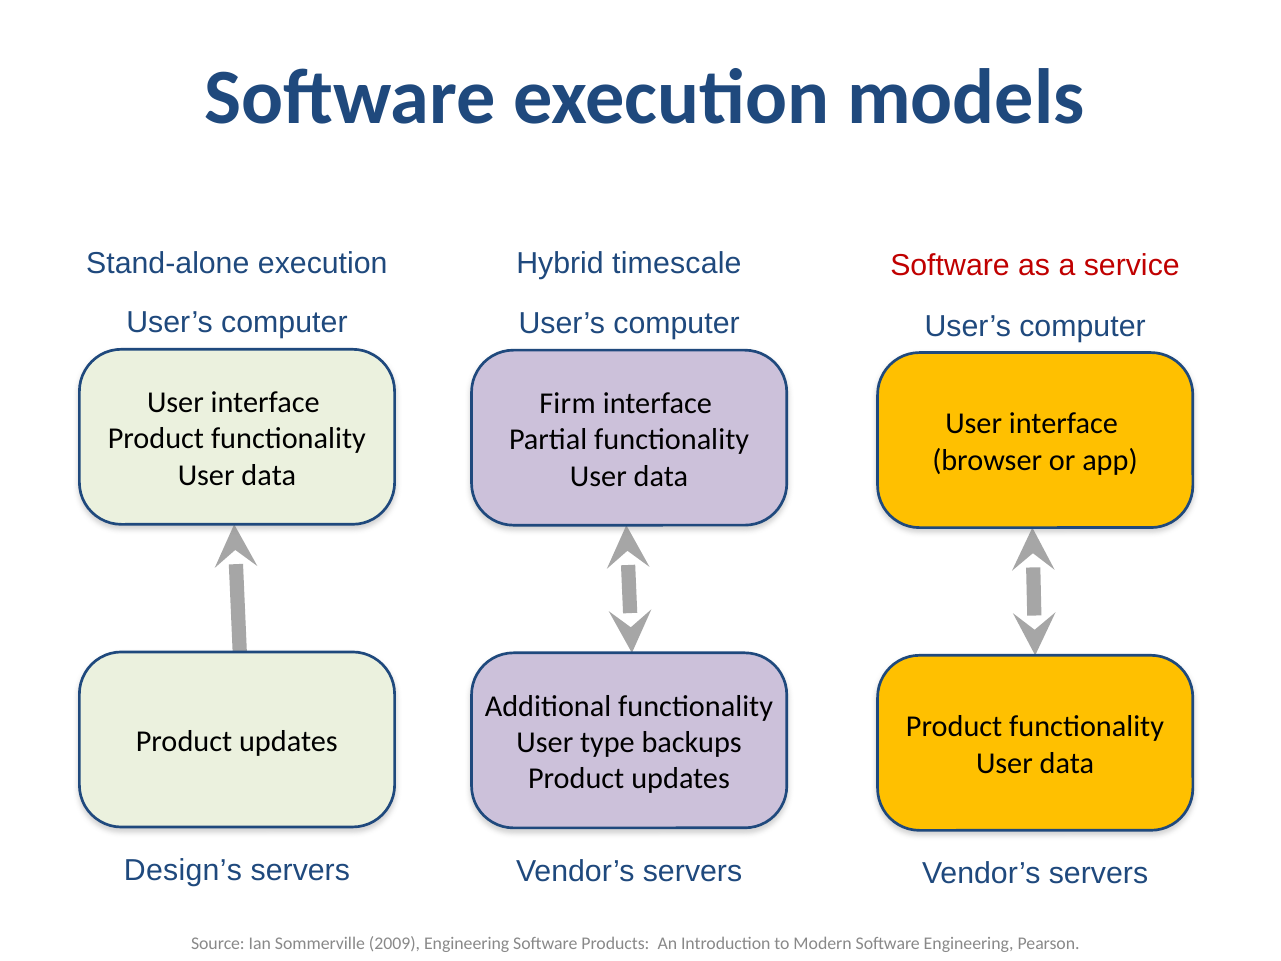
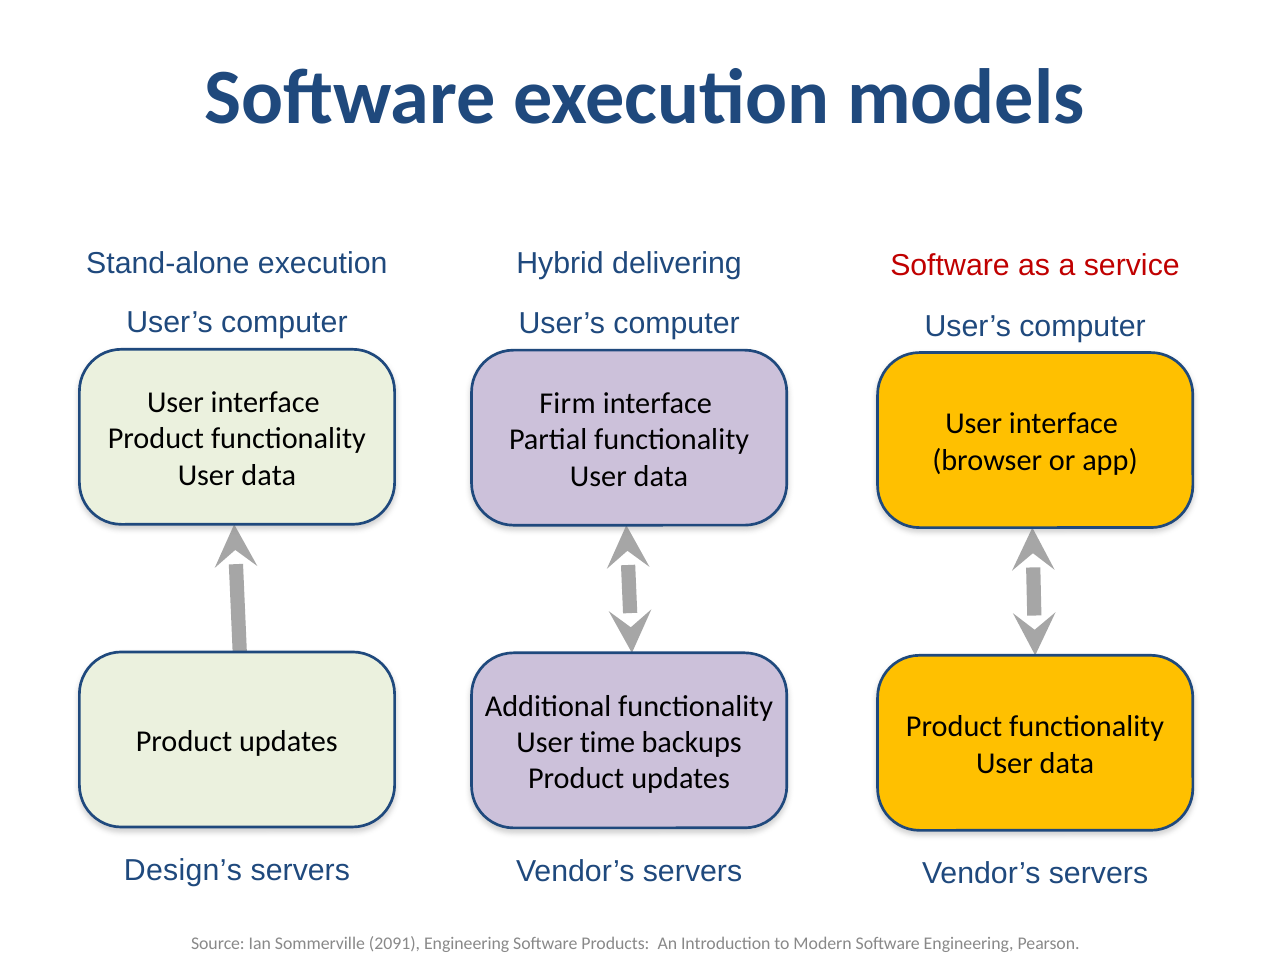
timescale: timescale -> delivering
type: type -> time
2009: 2009 -> 2091
